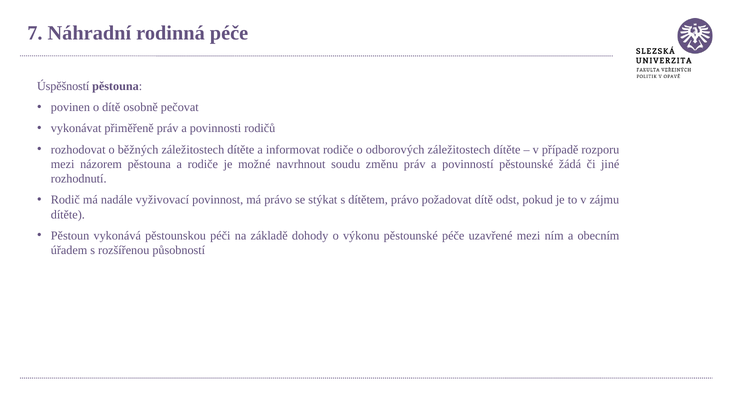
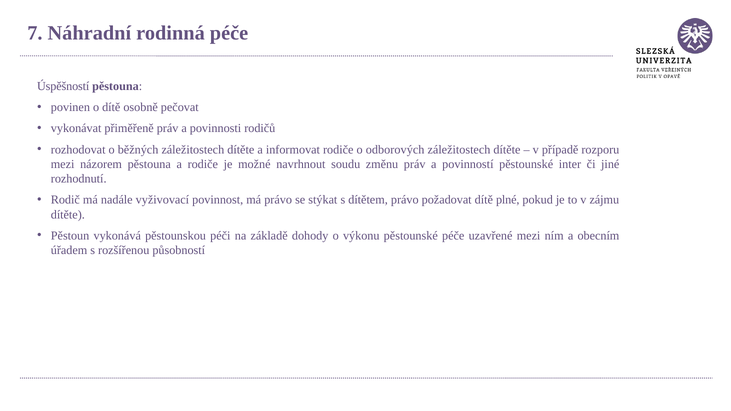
žádá: žádá -> inter
odst: odst -> plné
